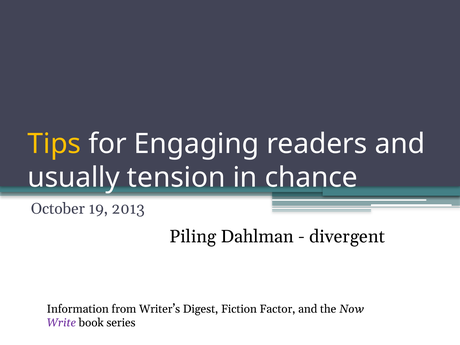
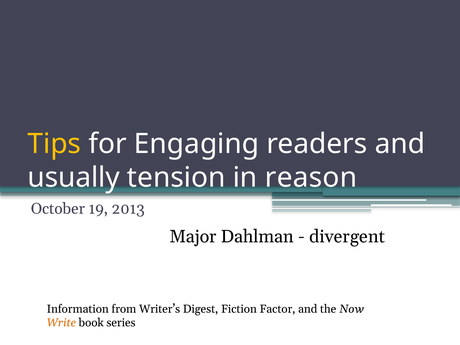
chance: chance -> reason
Piling: Piling -> Major
Write colour: purple -> orange
